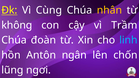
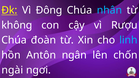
Cùng: Cùng -> Đông
nhân colour: yellow -> light blue
Trầm: Trầm -> Rượu
lũng: lũng -> ngài
